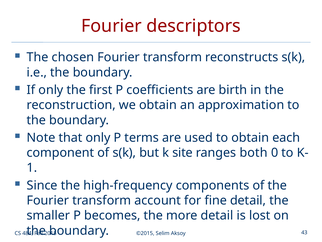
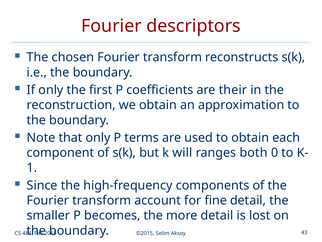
birth: birth -> their
site: site -> will
